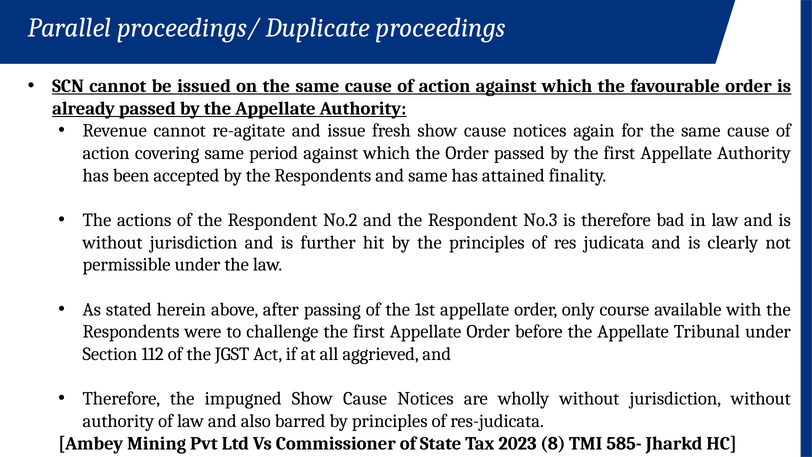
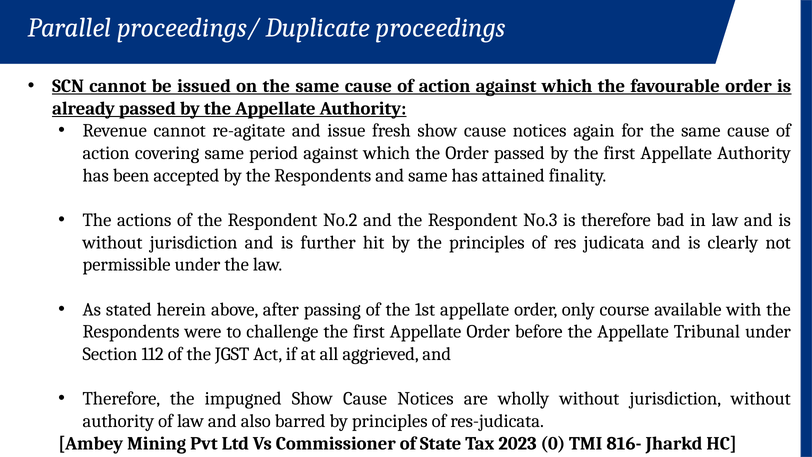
8: 8 -> 0
585-: 585- -> 816-
